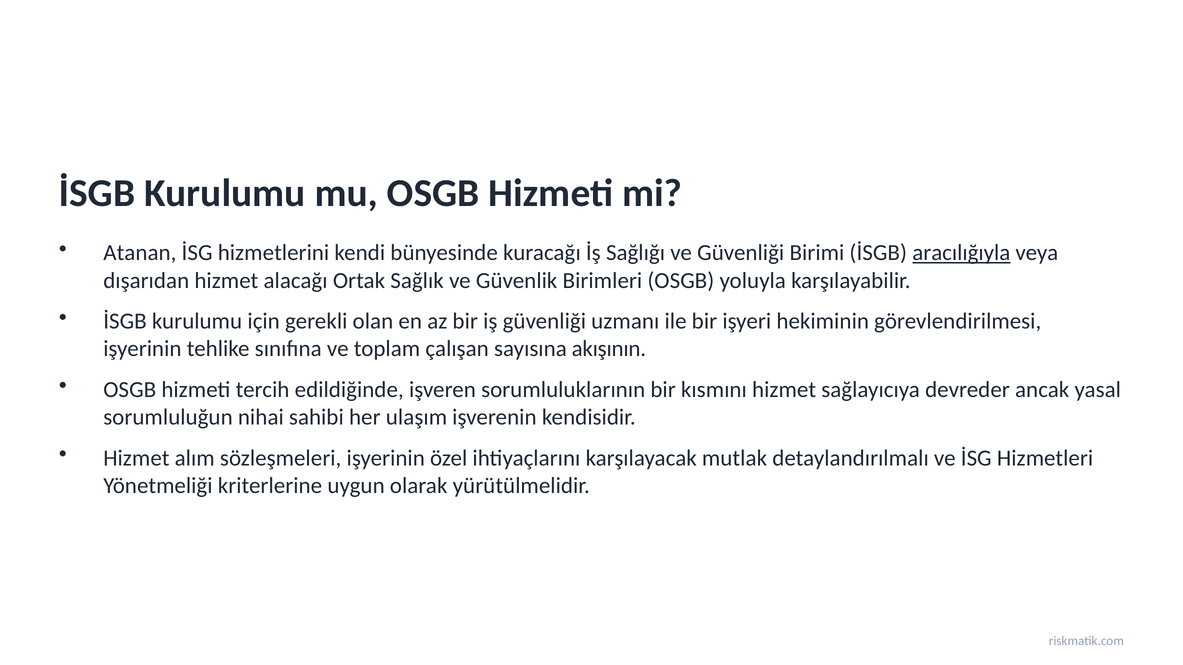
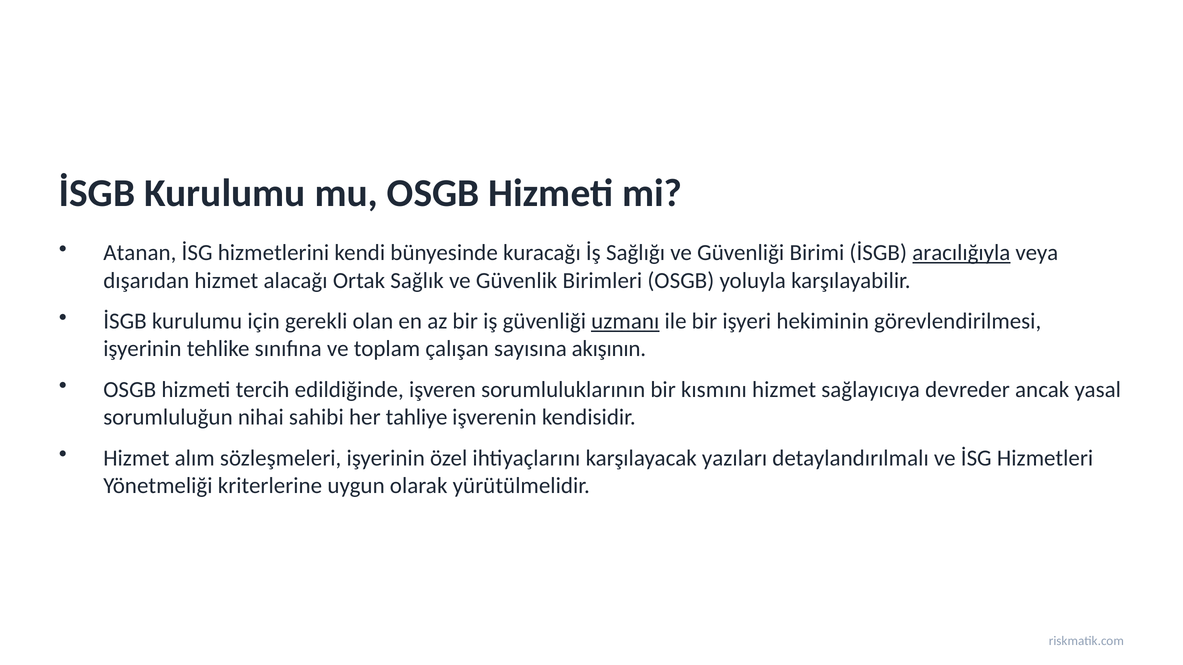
uzmanı underline: none -> present
ulaşım: ulaşım -> tahliye
mutlak: mutlak -> yazıları
